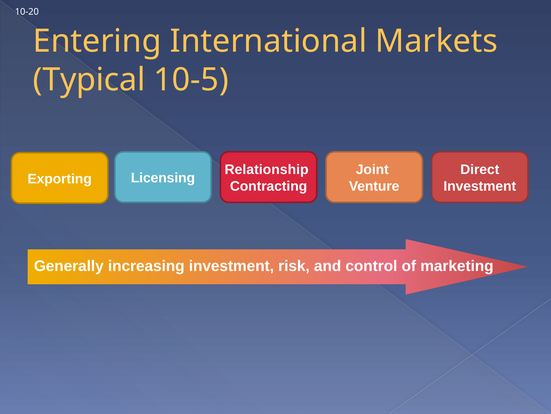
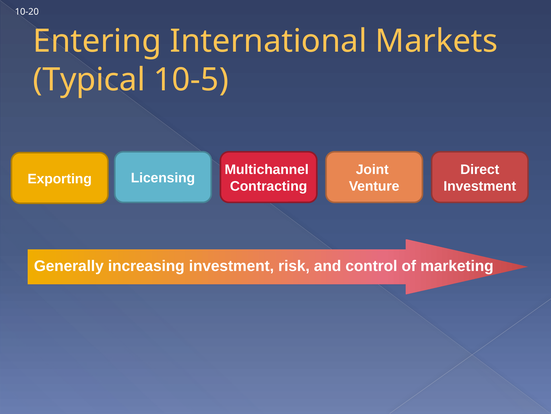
Relationship: Relationship -> Multichannel
